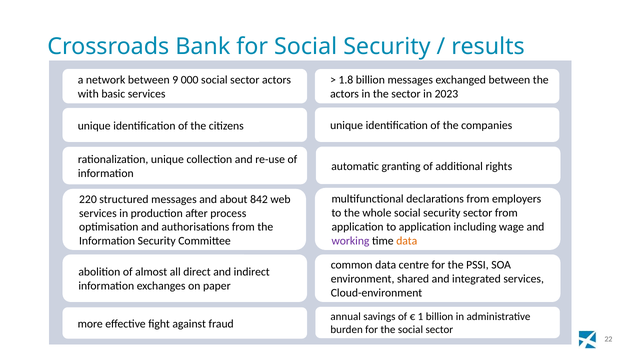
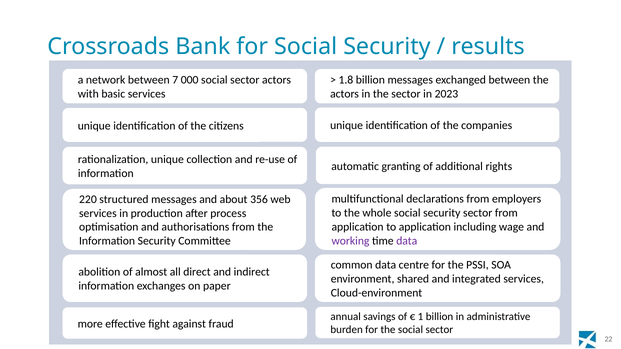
9: 9 -> 7
842: 842 -> 356
data at (407, 241) colour: orange -> purple
